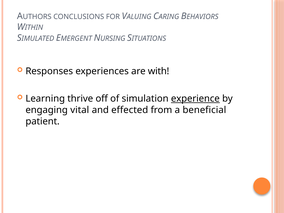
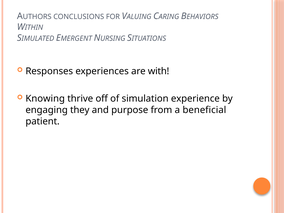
Learning: Learning -> Knowing
experience underline: present -> none
vital: vital -> they
effected: effected -> purpose
